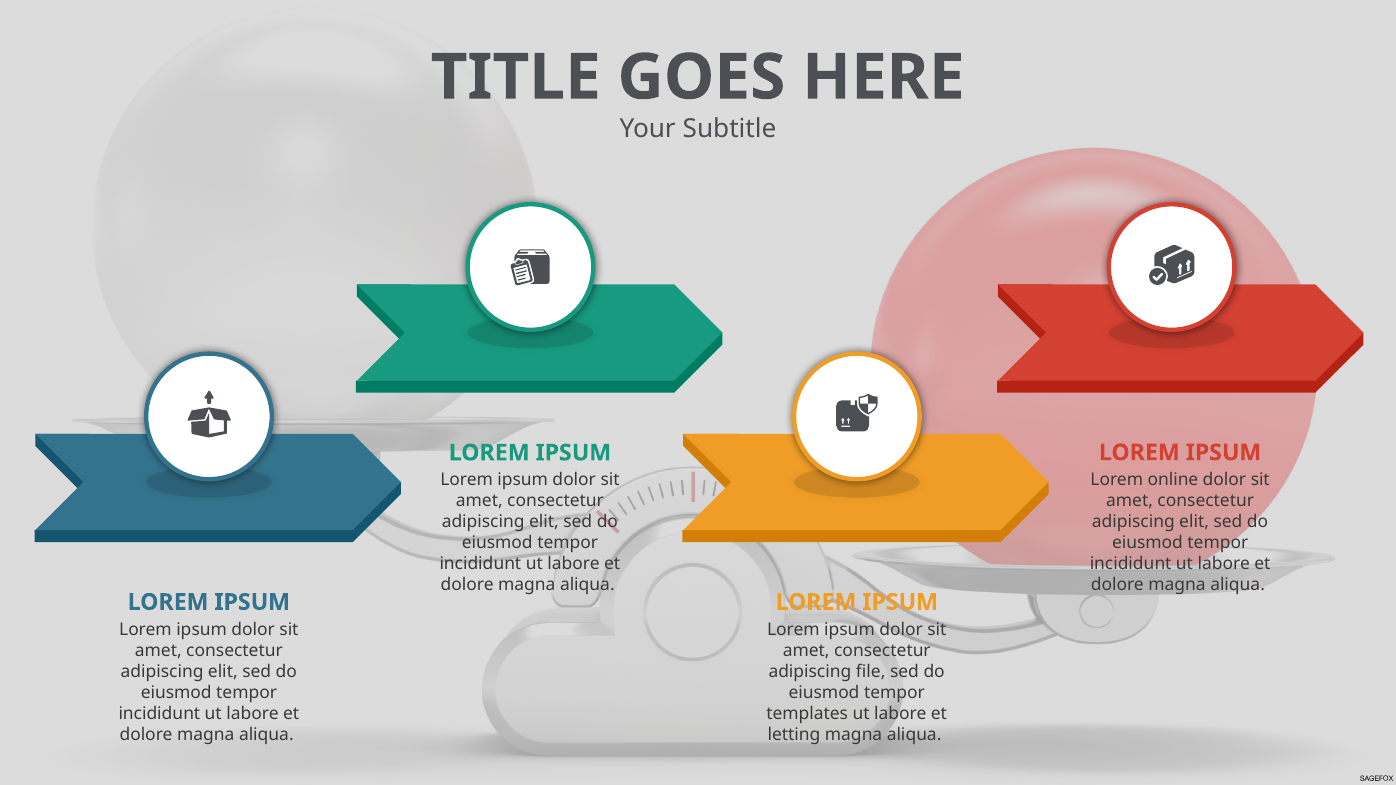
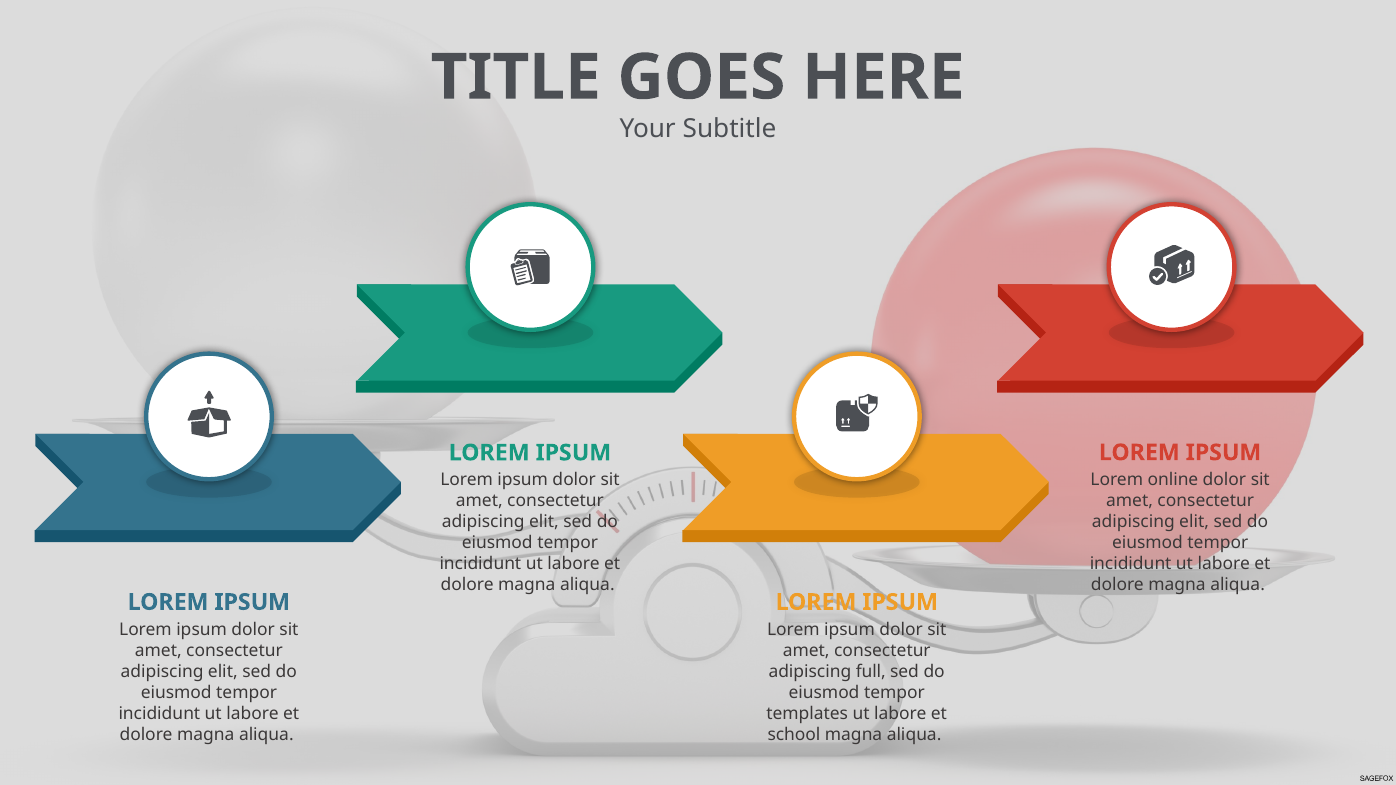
file: file -> full
letting: letting -> school
